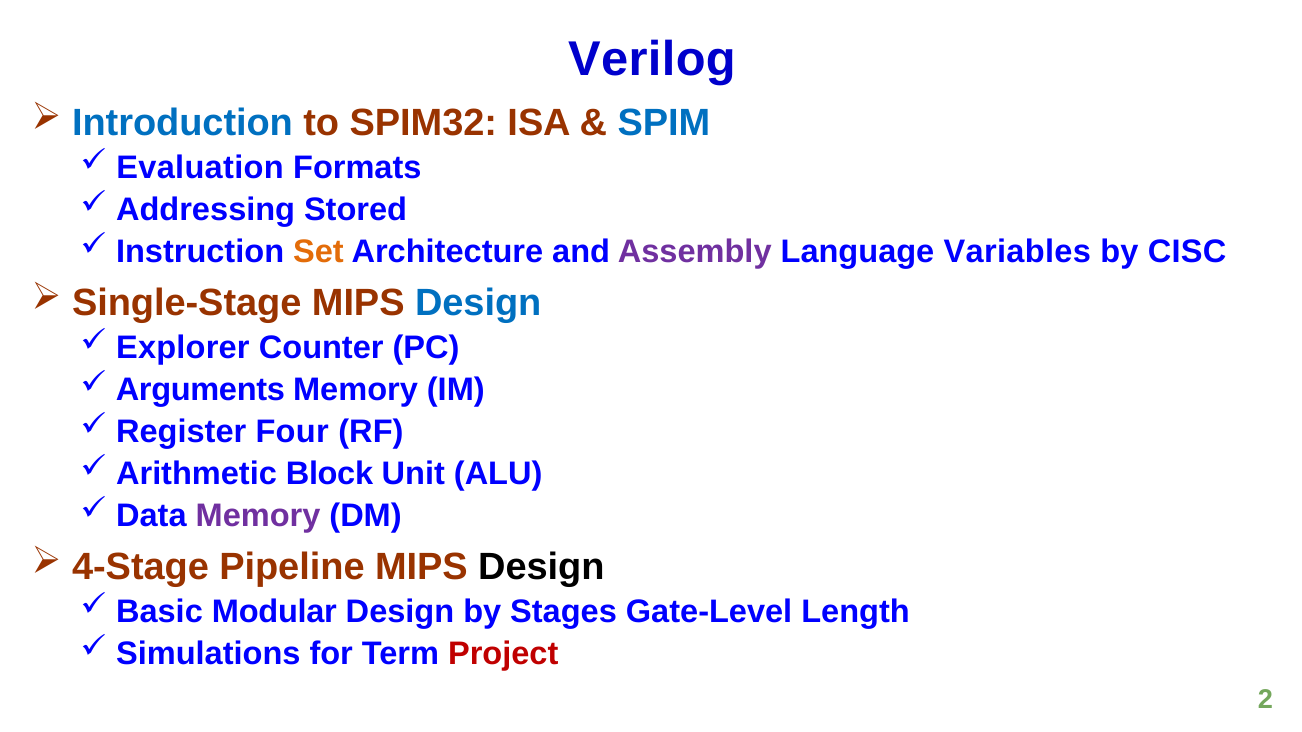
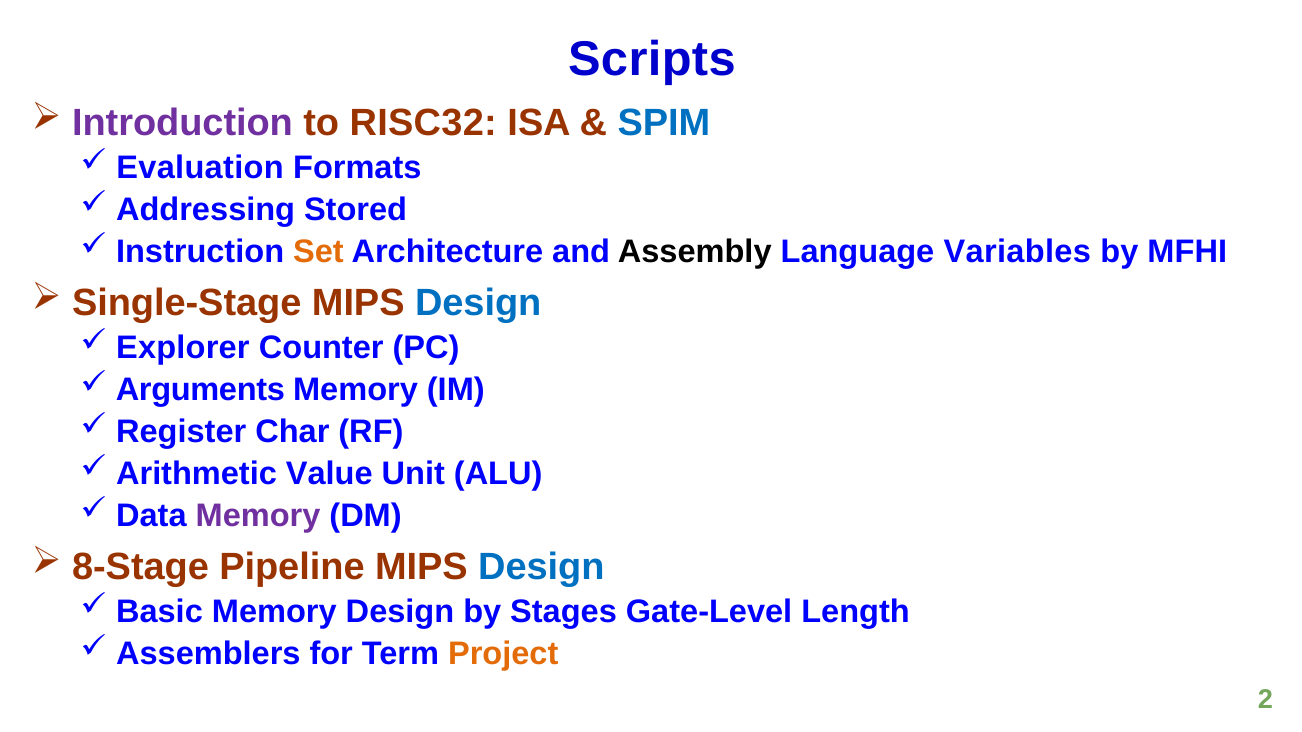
Verilog: Verilog -> Scripts
Introduction colour: blue -> purple
SPIM32: SPIM32 -> RISC32
Assembly colour: purple -> black
CISC: CISC -> MFHI
Four: Four -> Char
Block: Block -> Value
4-Stage: 4-Stage -> 8-Stage
Design at (541, 567) colour: black -> blue
Basic Modular: Modular -> Memory
Simulations: Simulations -> Assemblers
Project colour: red -> orange
